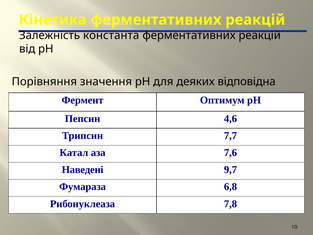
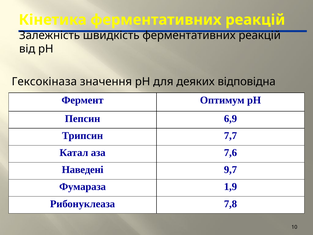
константа: константа -> швидкість
Порівняння: Порівняння -> Гексокіназа
4,6: 4,6 -> 6,9
6,8: 6,8 -> 1,9
